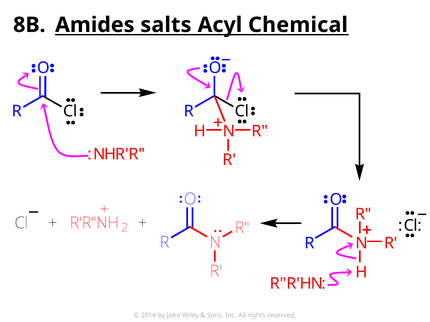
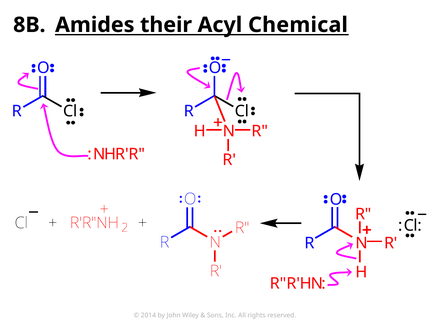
salts: salts -> their
